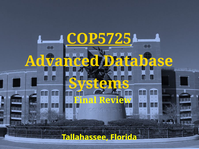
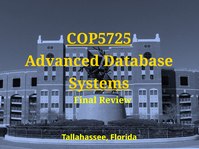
Systems underline: none -> present
